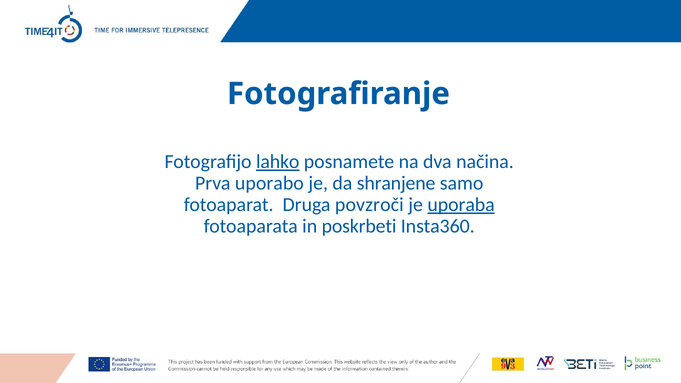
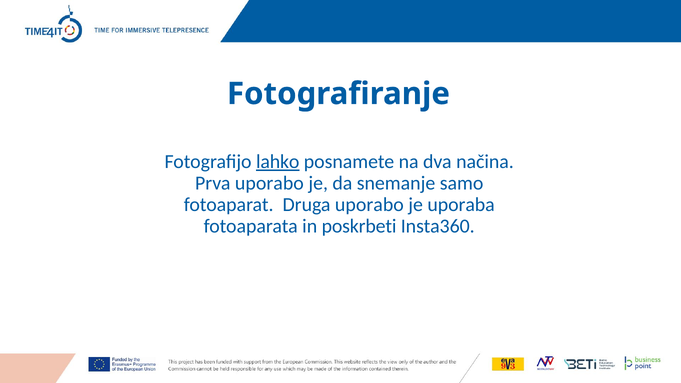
shranjene: shranjene -> snemanje
Druga povzroči: povzroči -> uporabo
uporaba underline: present -> none
